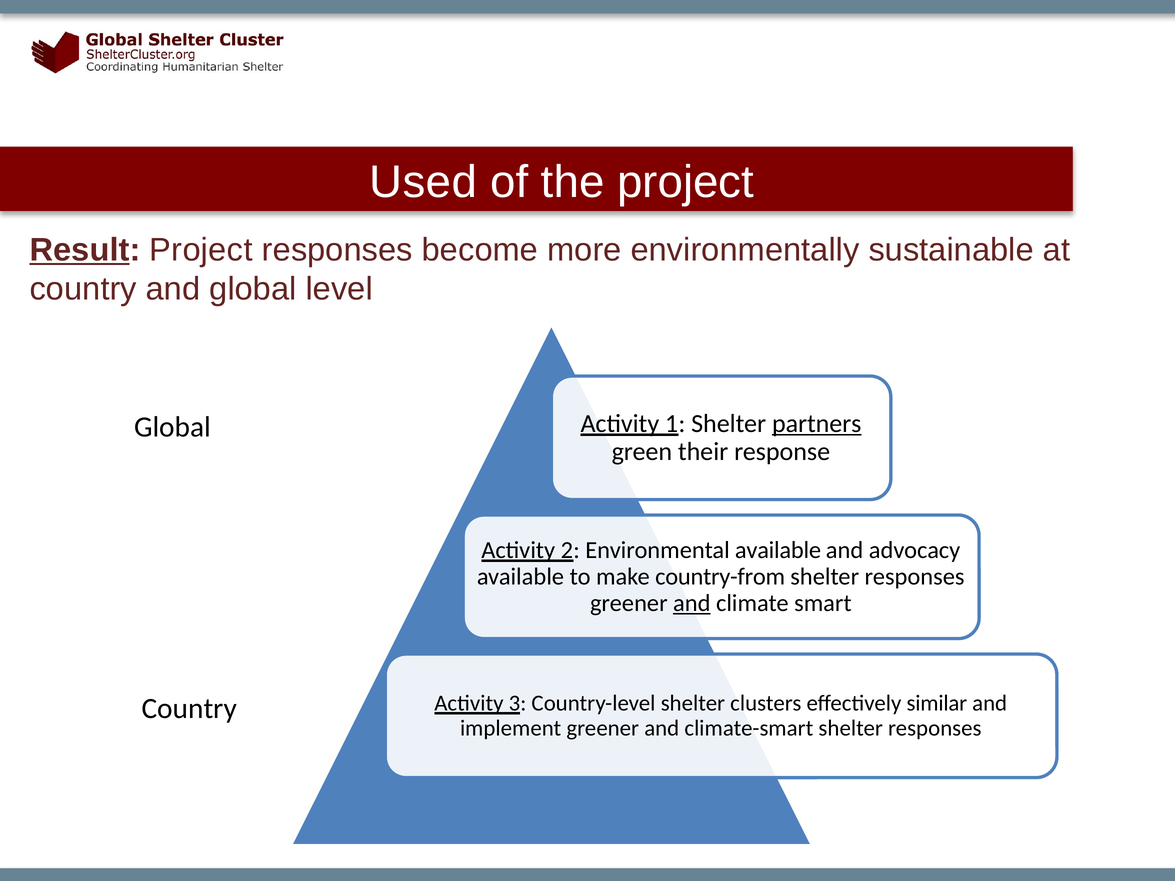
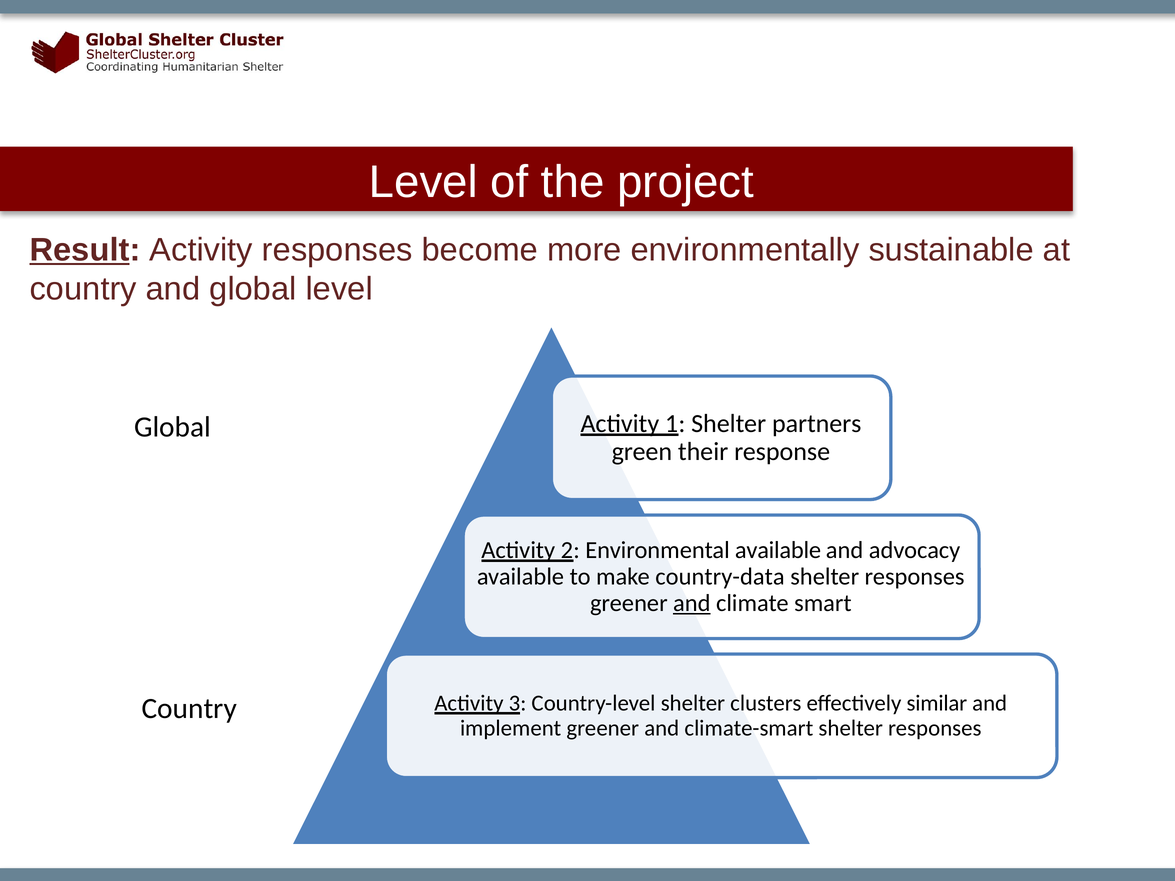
Used at (423, 182): Used -> Level
Result Project: Project -> Activity
partners underline: present -> none
country-from: country-from -> country-data
